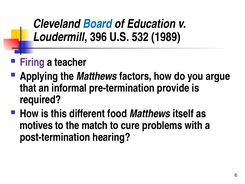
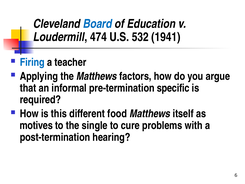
396: 396 -> 474
1989: 1989 -> 1941
Firing colour: purple -> blue
provide: provide -> specific
match: match -> single
